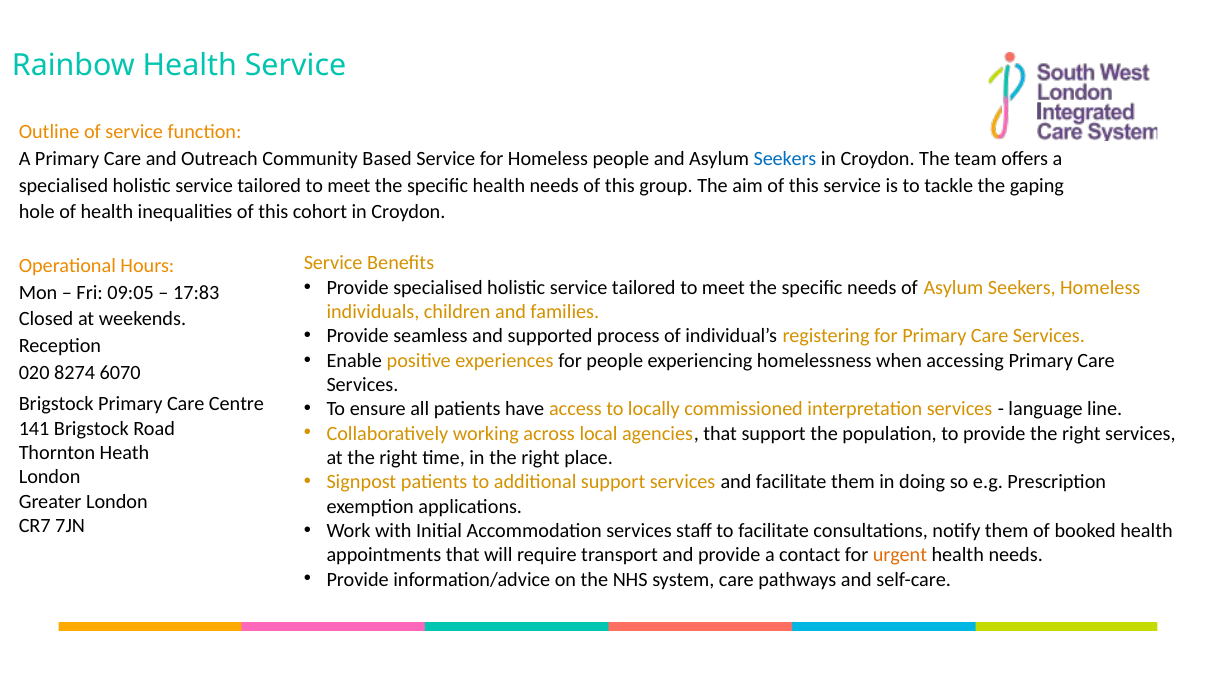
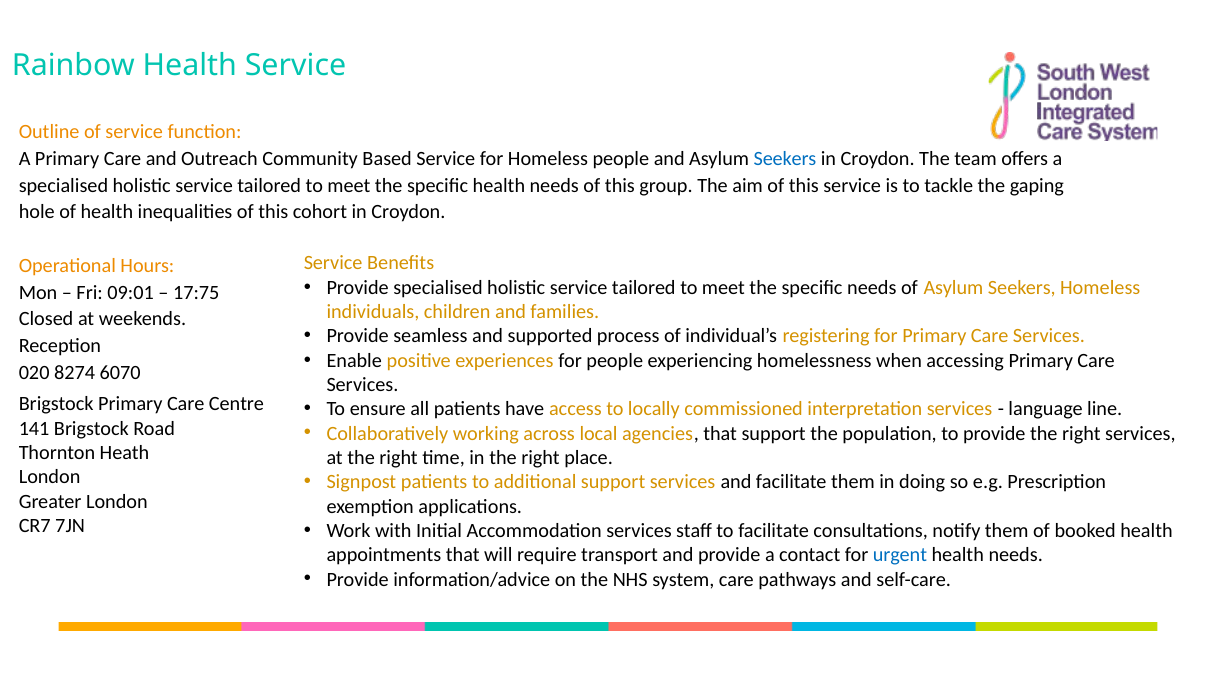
09:05: 09:05 -> 09:01
17:83: 17:83 -> 17:75
urgent colour: orange -> blue
